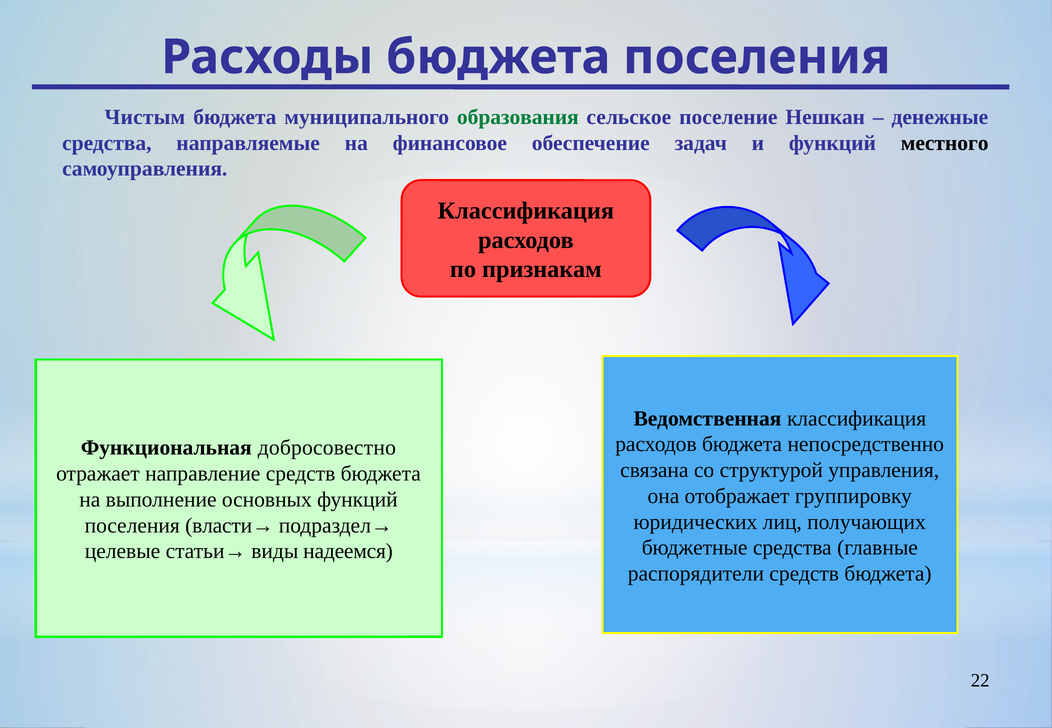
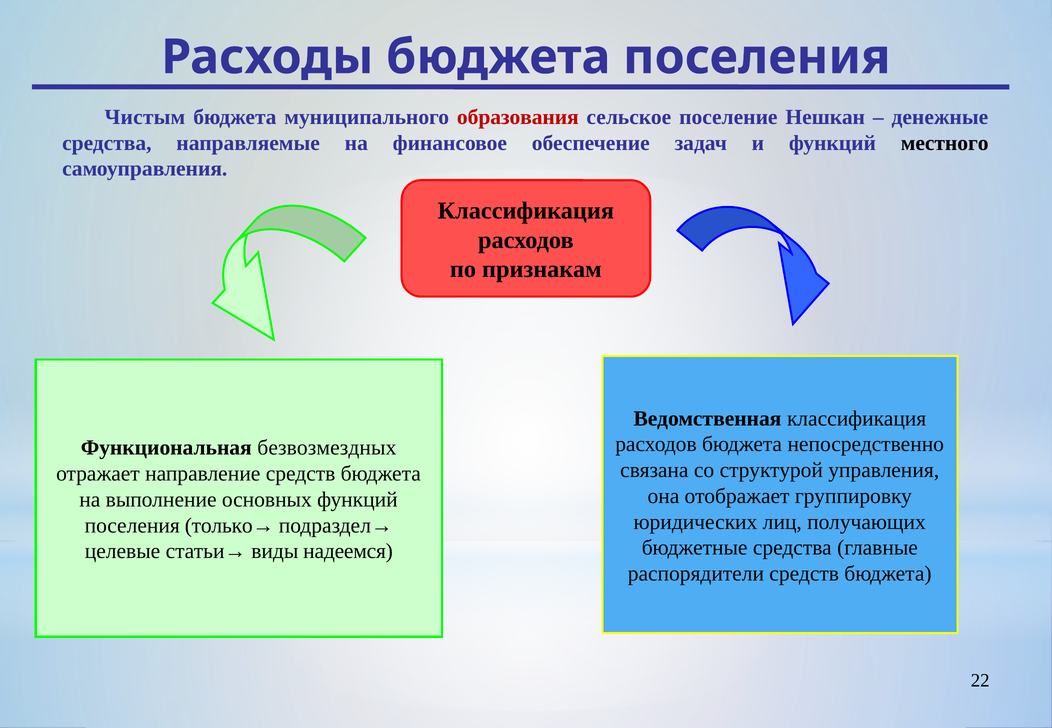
образования colour: green -> red
добросовестно: добросовестно -> безвозмездных
власти→: власти→ -> только→
